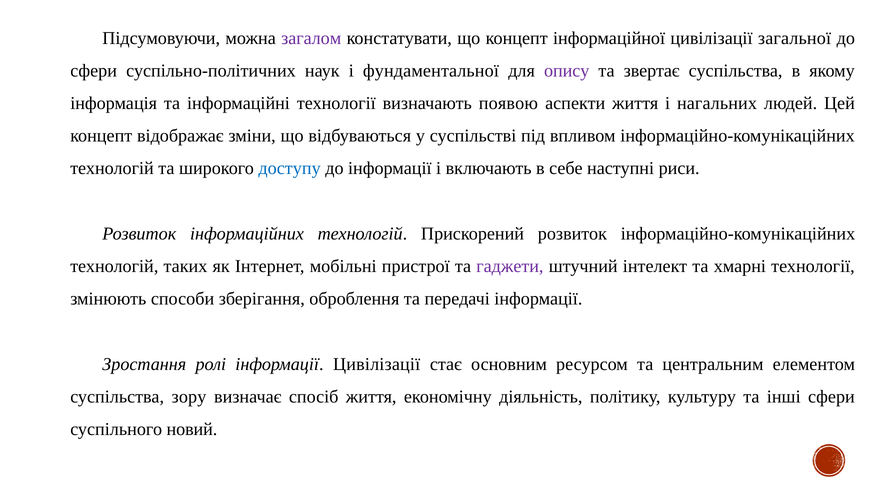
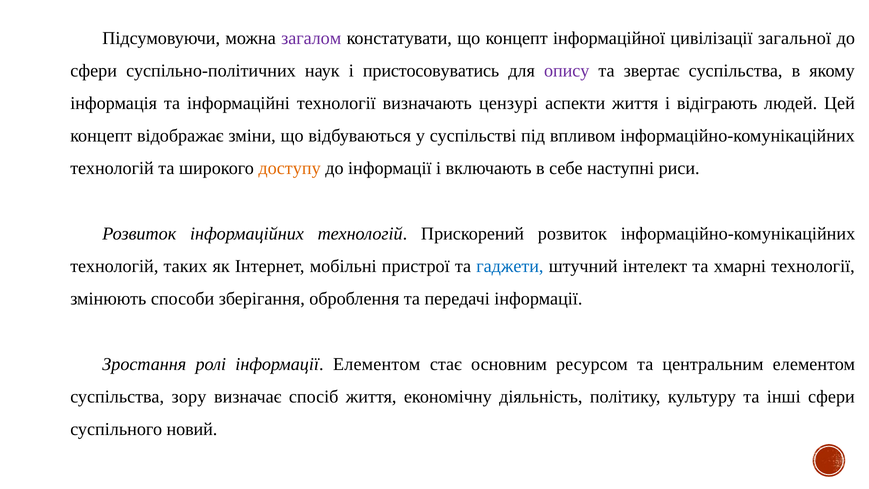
фундаментальної: фундаментальної -> пристосовуватись
появою: появою -> цензурі
нагальних: нагальних -> відіграють
доступу colour: blue -> orange
гаджети colour: purple -> blue
інформації Цивілізації: Цивілізації -> Елементом
